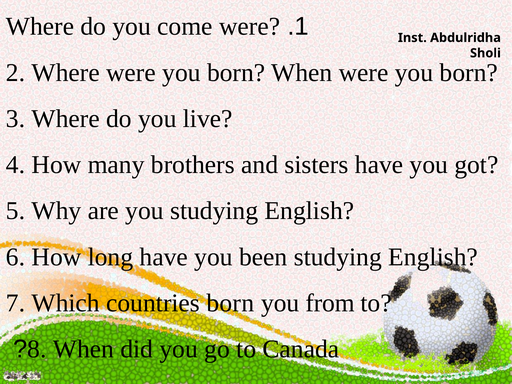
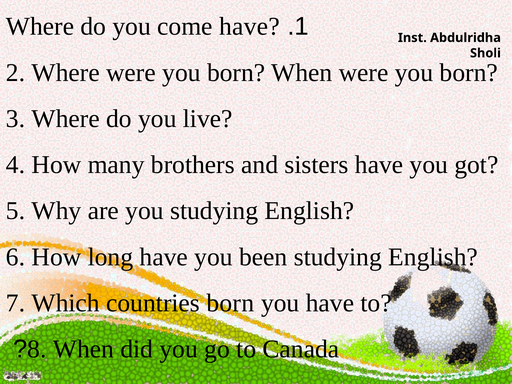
come were: were -> have
you from: from -> have
